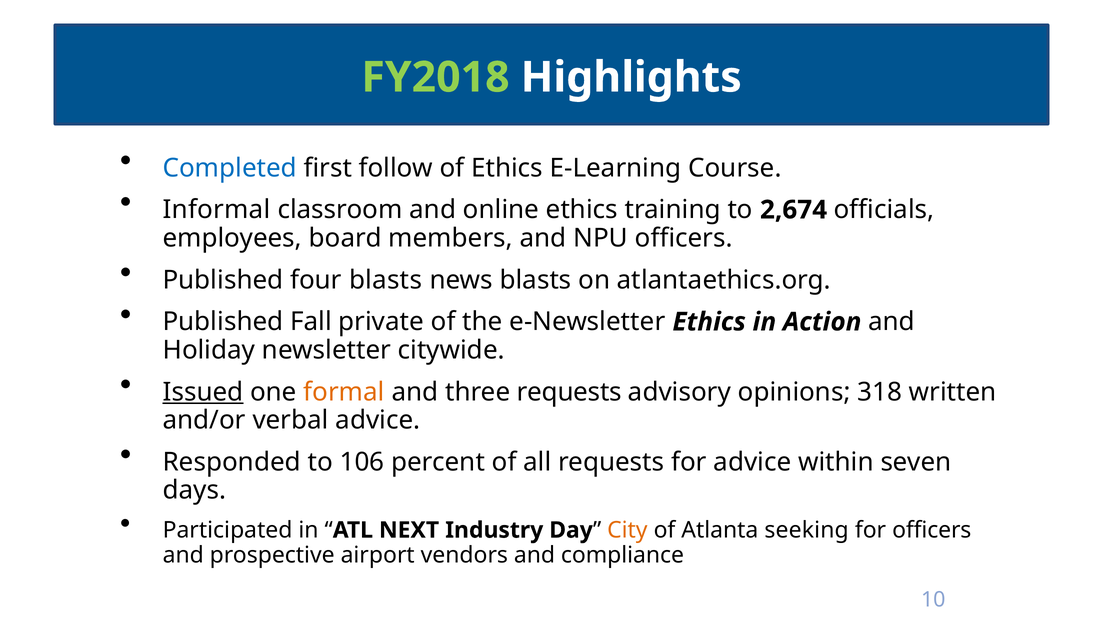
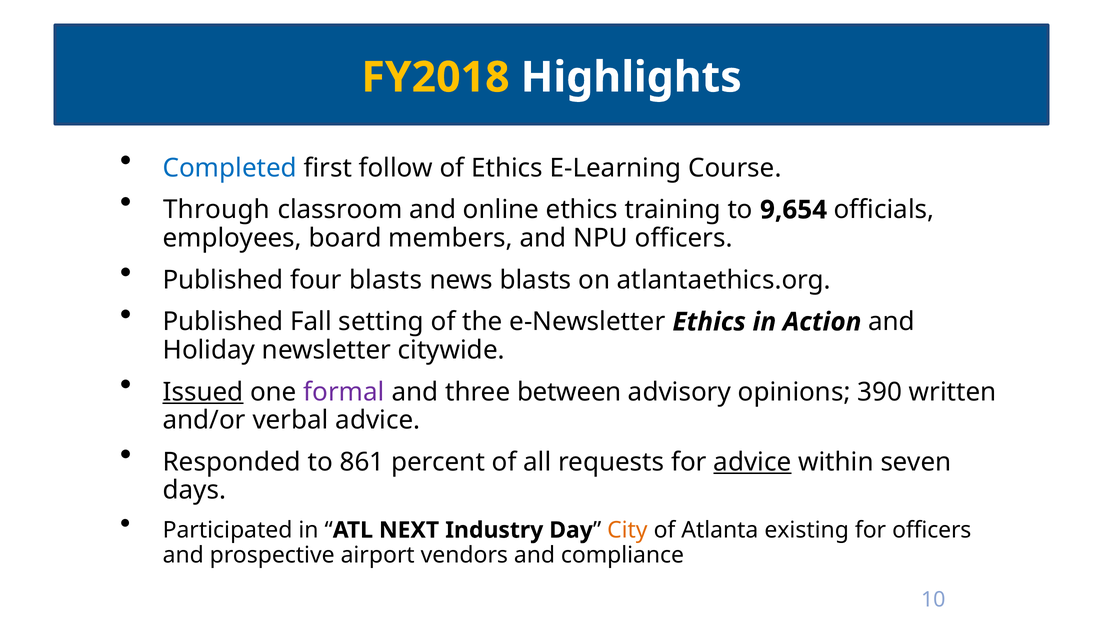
FY2018 colour: light green -> yellow
Informal: Informal -> Through
2,674: 2,674 -> 9,654
private: private -> setting
formal colour: orange -> purple
three requests: requests -> between
318: 318 -> 390
106: 106 -> 861
advice at (752, 462) underline: none -> present
seeking: seeking -> existing
